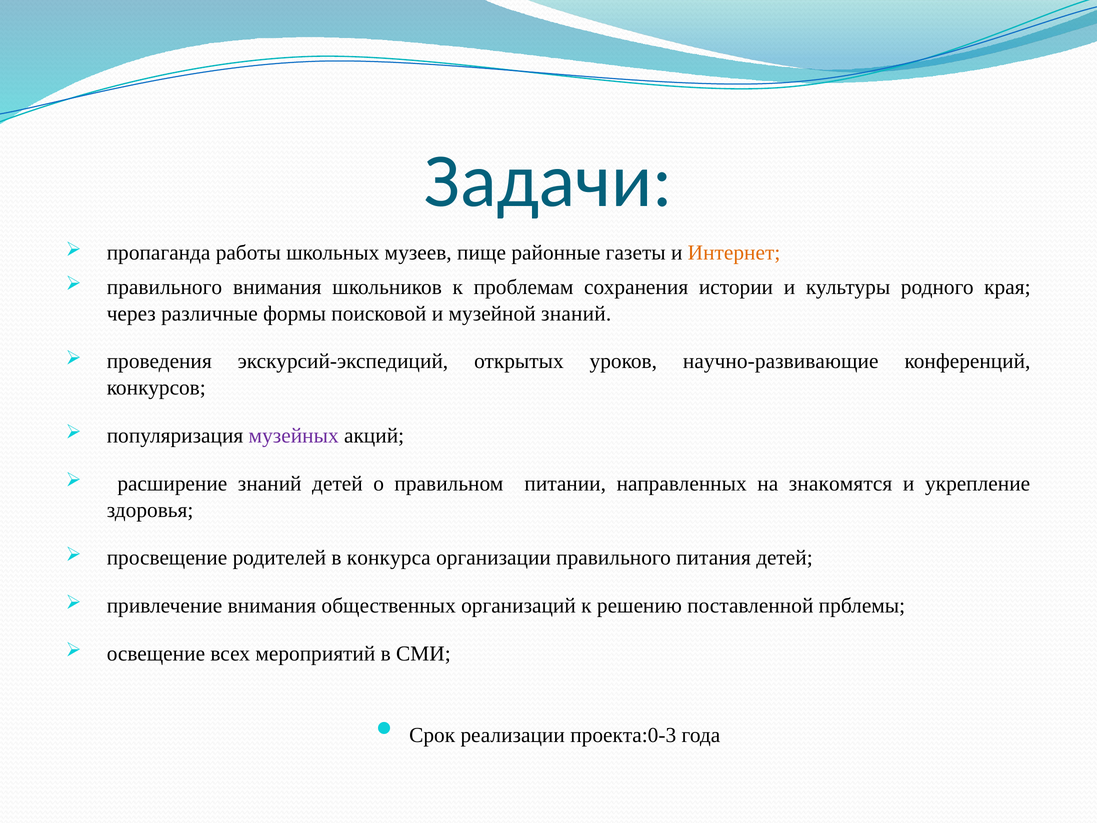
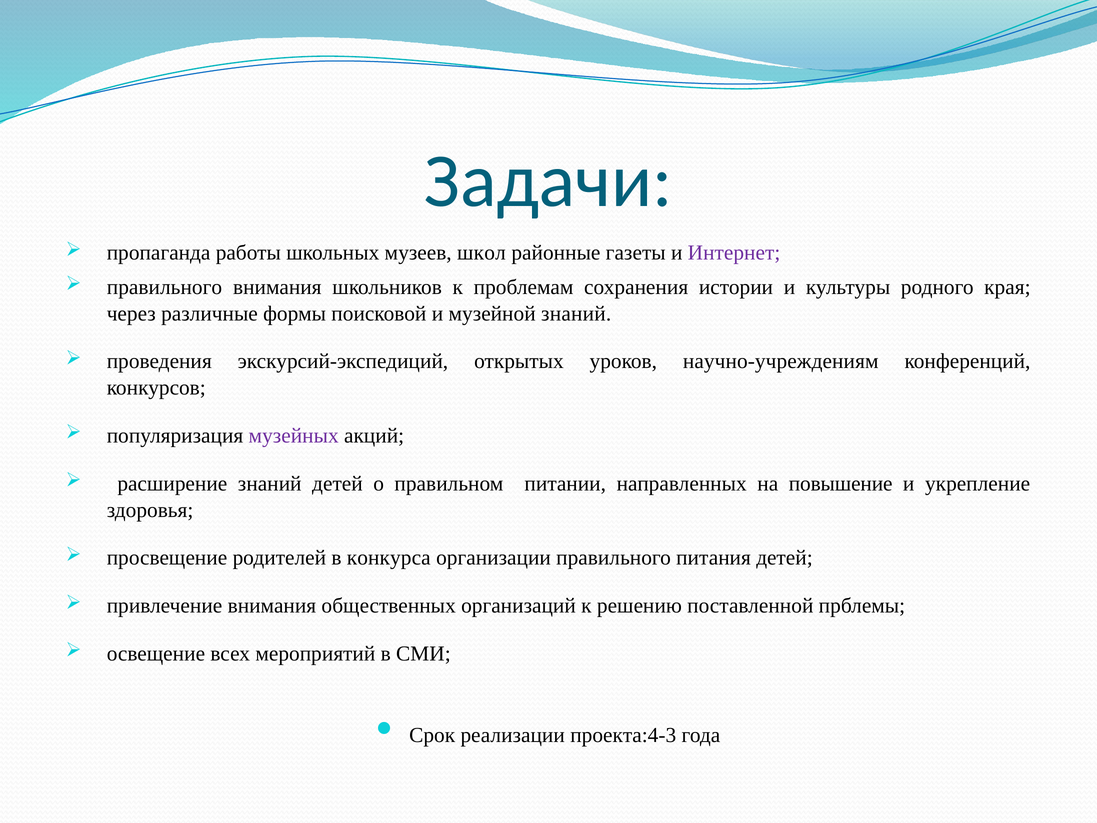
пище: пище -> школ
Интернет colour: orange -> purple
научно-развивающие: научно-развивающие -> научно-учреждениям
знакомятся: знакомятся -> повышение
проекта:0-3: проекта:0-3 -> проекта:4-3
